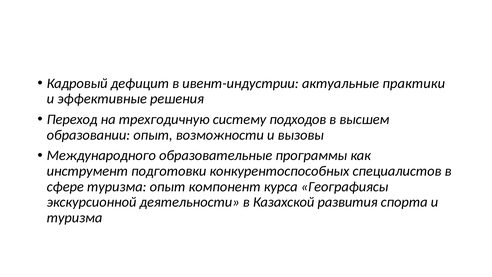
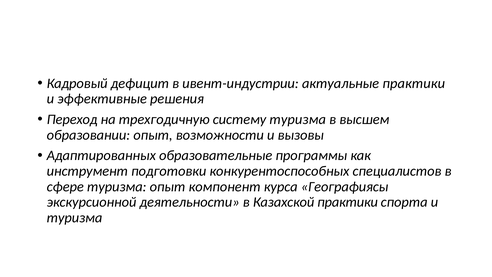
систему подходов: подходов -> туризма
Международного: Международного -> Адаптированных
Казахской развития: развития -> практики
